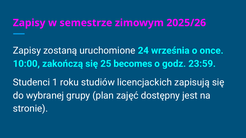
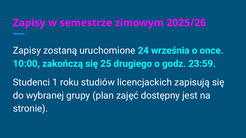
becomes: becomes -> drugiego
